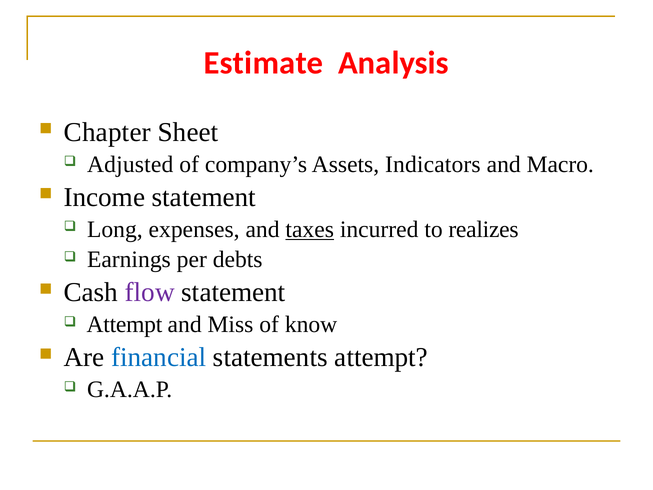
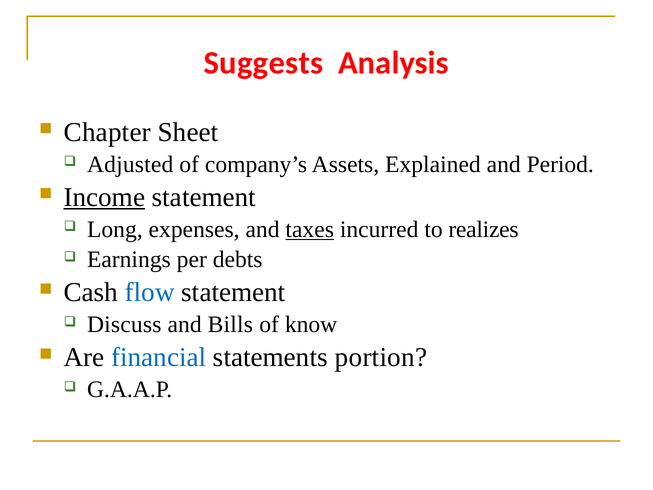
Estimate: Estimate -> Suggests
Indicators: Indicators -> Explained
Macro: Macro -> Period
Income underline: none -> present
flow colour: purple -> blue
Attempt at (124, 324): Attempt -> Discuss
Miss: Miss -> Bills
statements attempt: attempt -> portion
